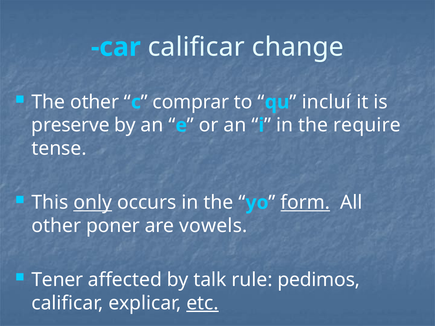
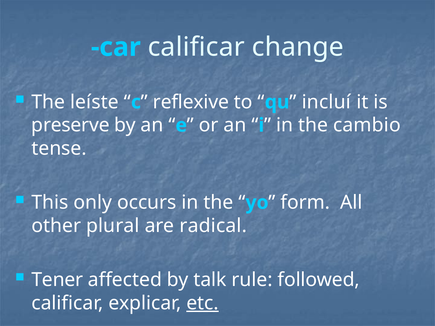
The other: other -> leíste
comprar: comprar -> reflexive
require: require -> cambio
only underline: present -> none
form underline: present -> none
poner: poner -> plural
vowels: vowels -> radical
pedimos: pedimos -> followed
